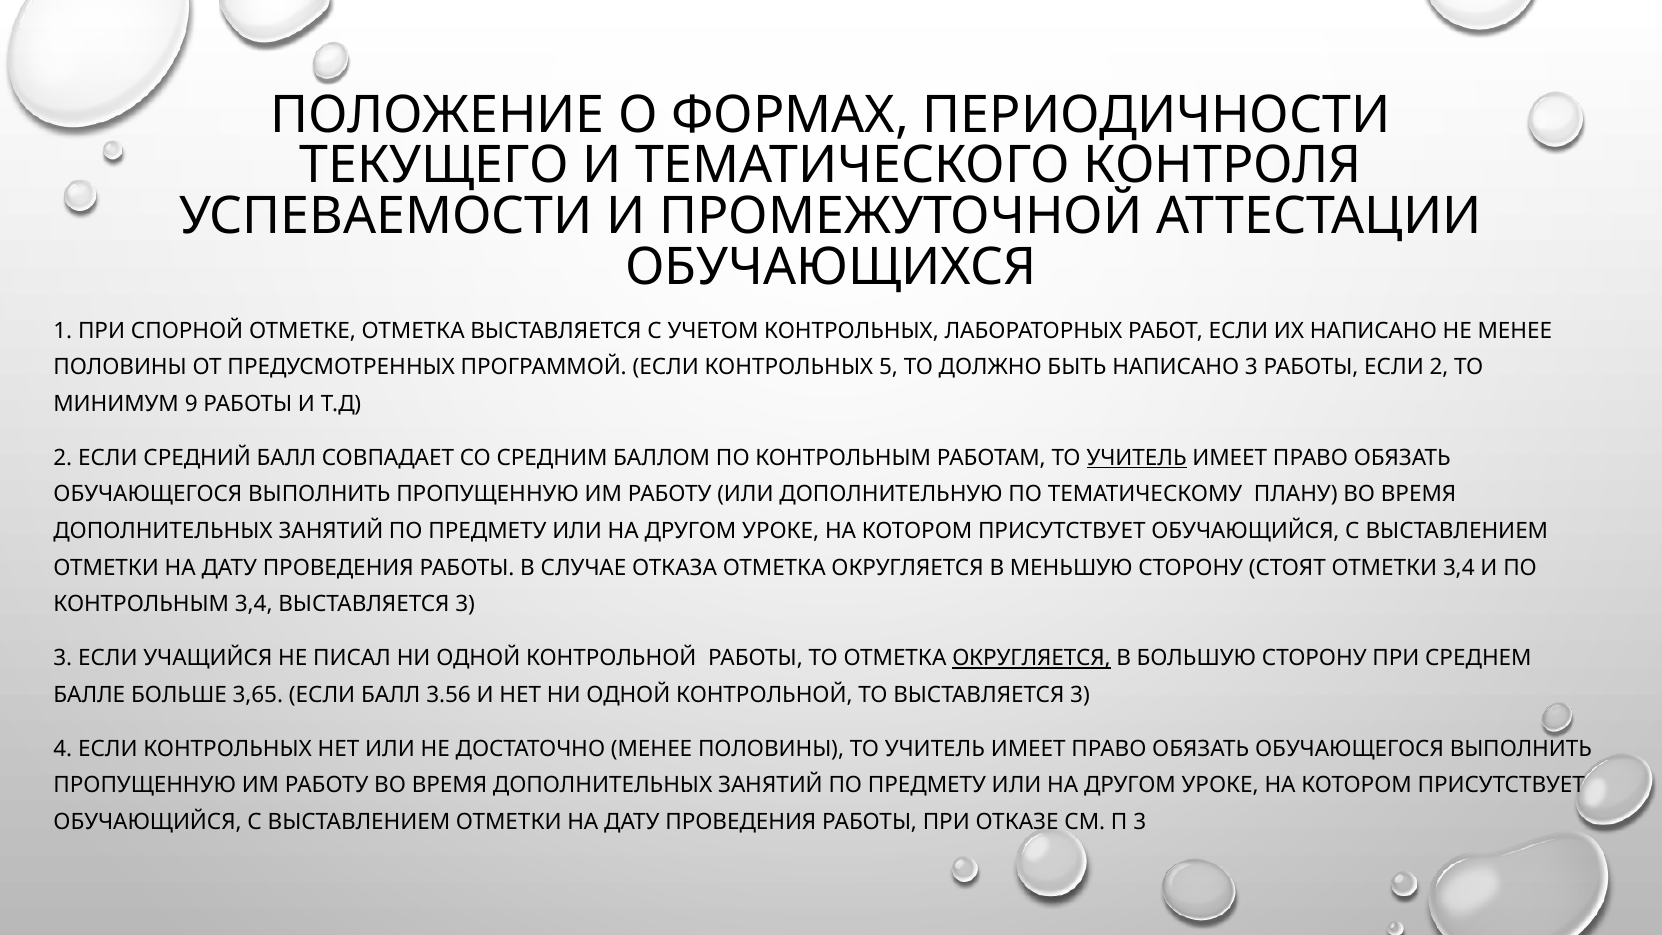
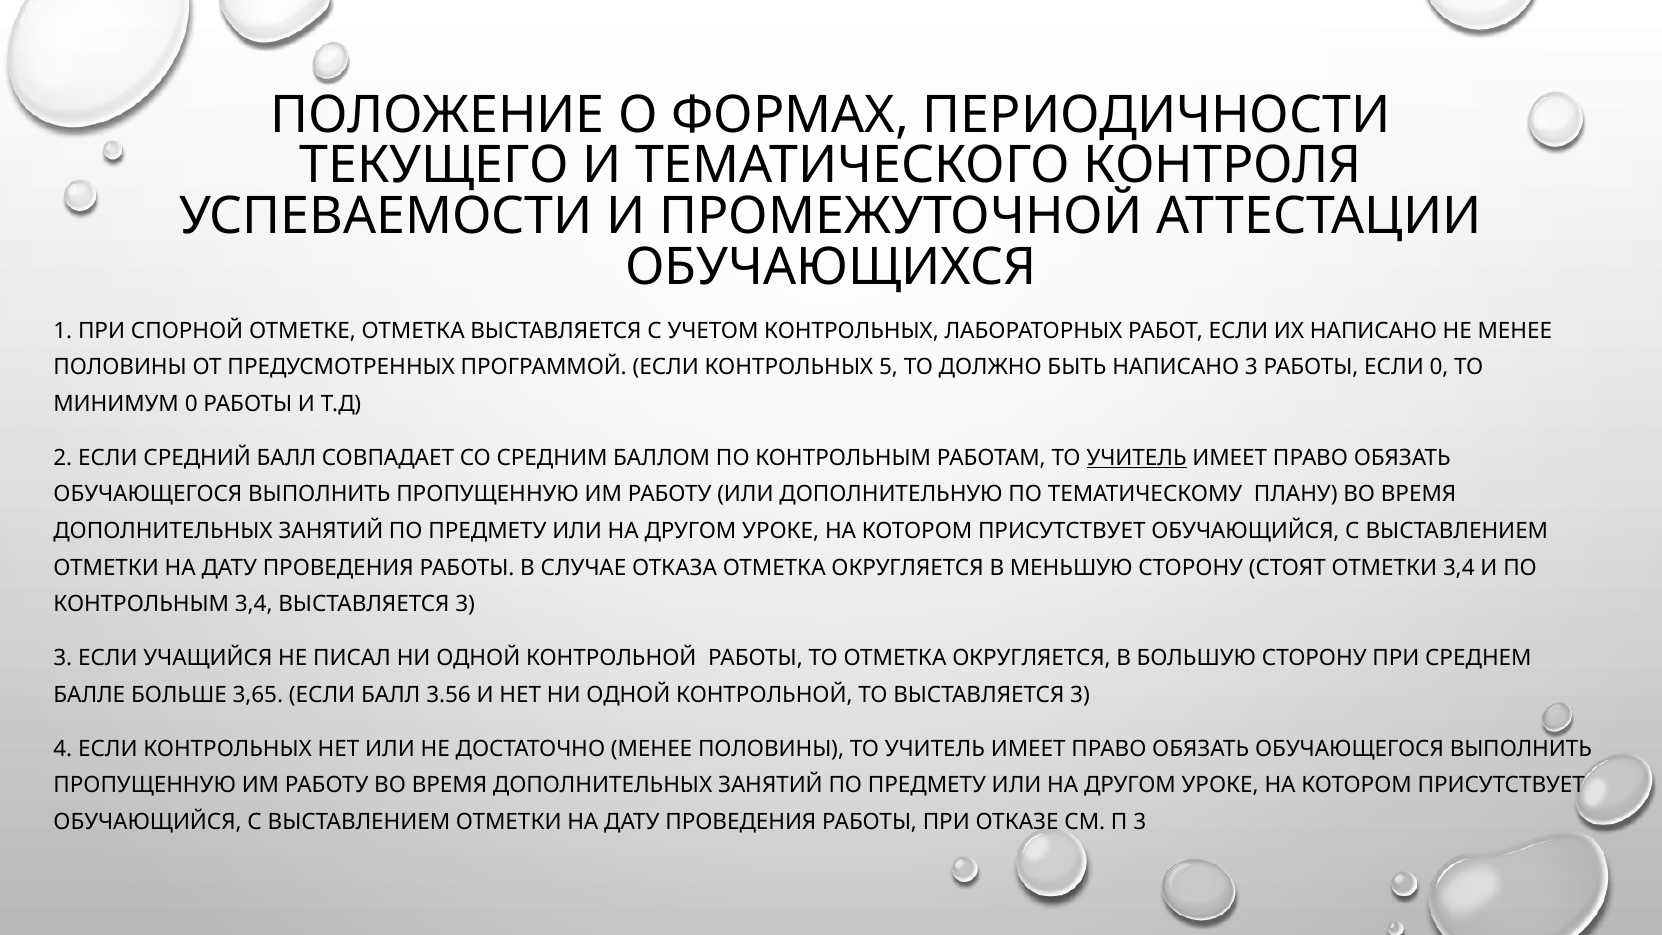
ЕСЛИ 2: 2 -> 0
МИНИМУМ 9: 9 -> 0
ОКРУГЛЯЕТСЯ at (1031, 658) underline: present -> none
